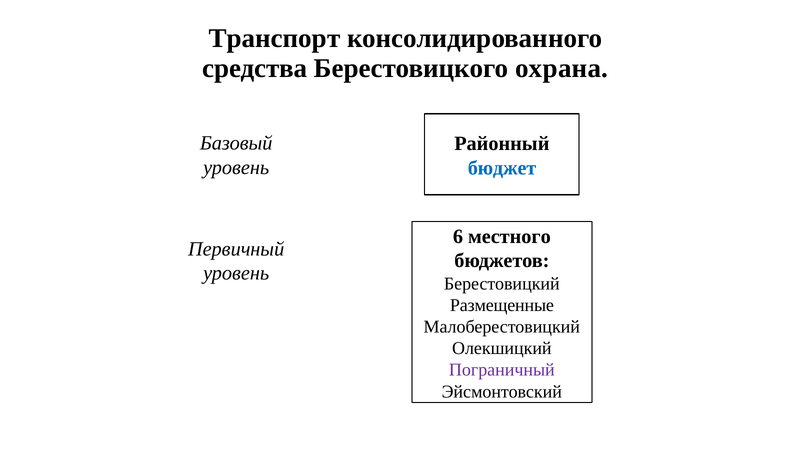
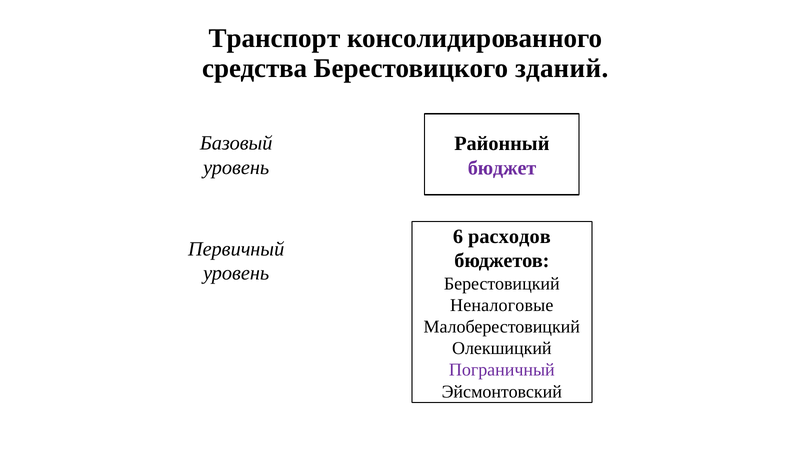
охрана: охрана -> зданий
бюджет colour: blue -> purple
местного: местного -> расходов
Размещенные: Размещенные -> Неналоговые
